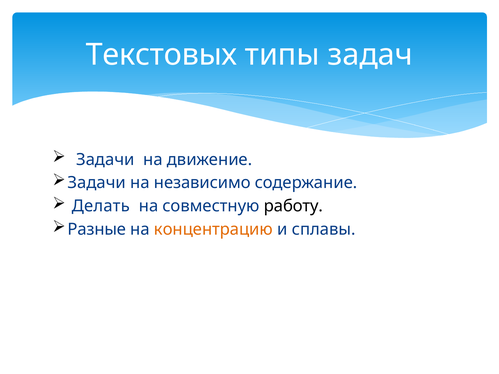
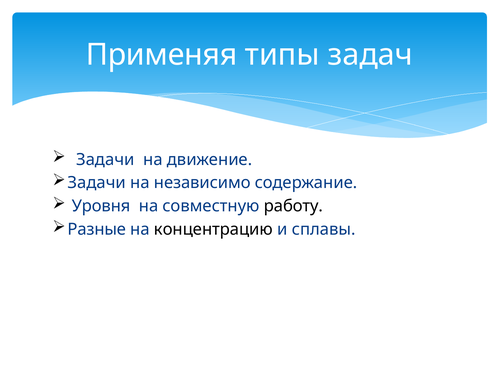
Текстовых: Текстовых -> Применяя
Делать: Делать -> Уровня
концентрацию colour: orange -> black
